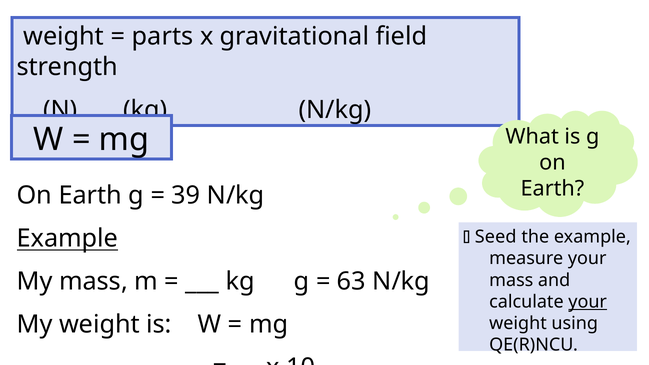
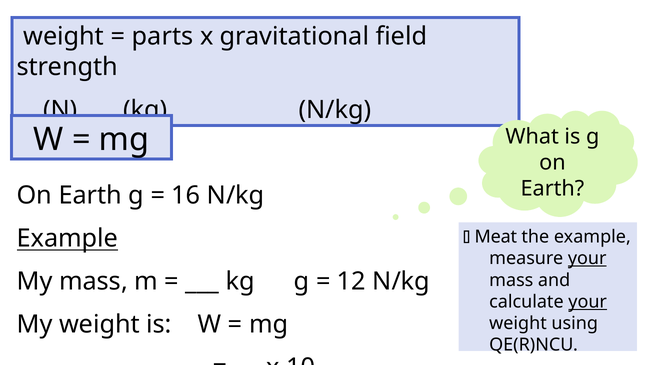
39: 39 -> 16
Seed: Seed -> Meat
your at (587, 259) underline: none -> present
63: 63 -> 12
